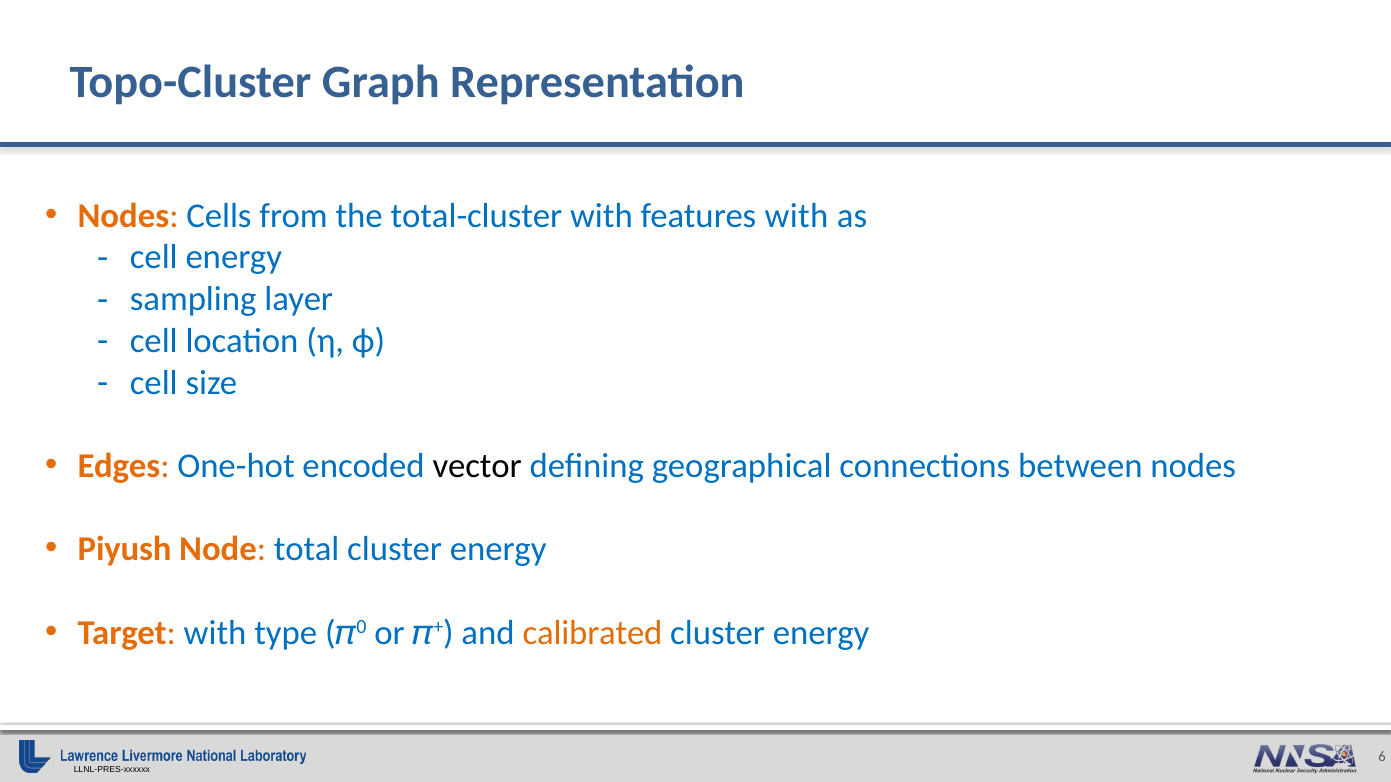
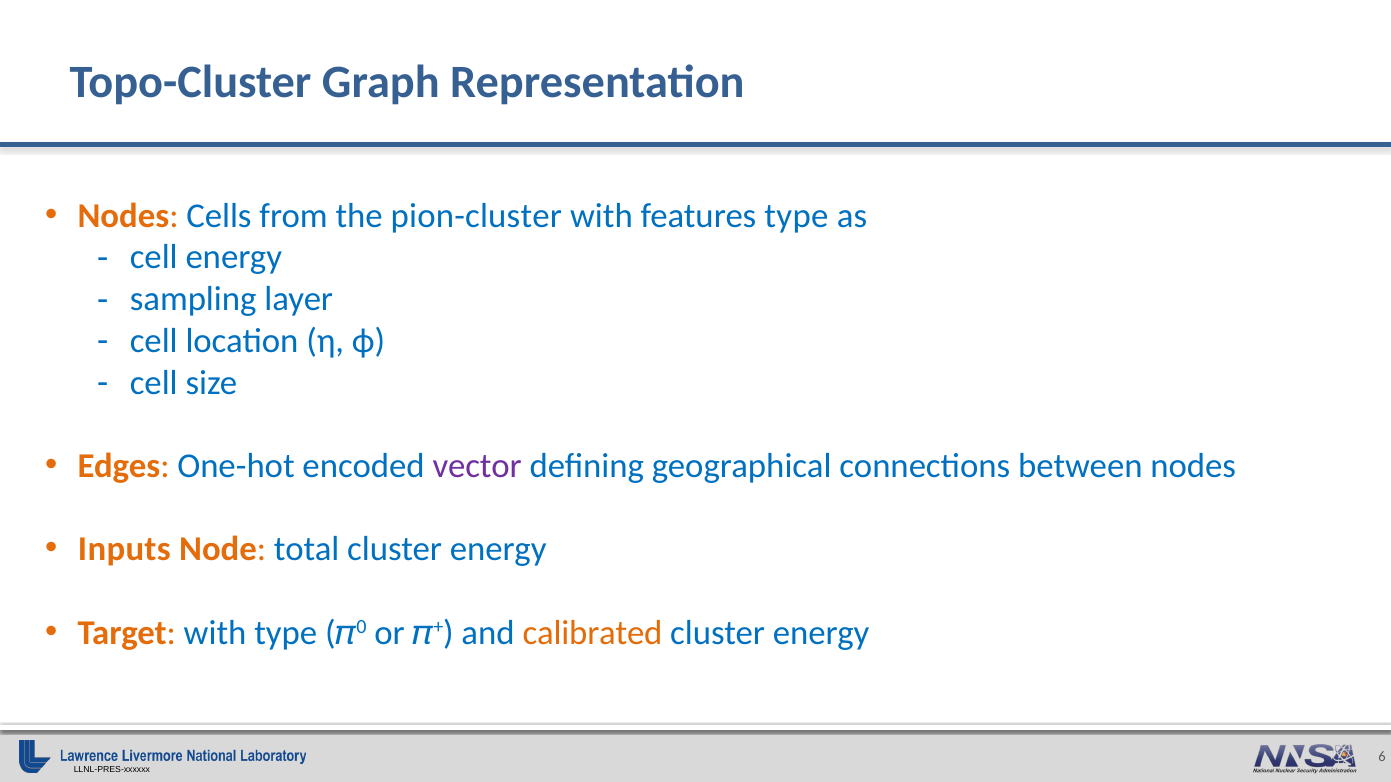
total-cluster: total-cluster -> pion-cluster
features with: with -> type
vector colour: black -> purple
Piyush: Piyush -> Inputs
